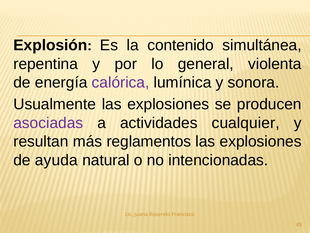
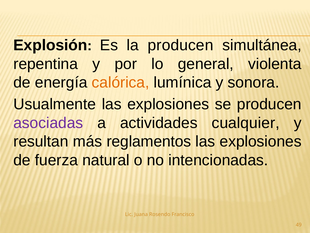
la contenido: contenido -> producen
calórica colour: purple -> orange
ayuda: ayuda -> fuerza
